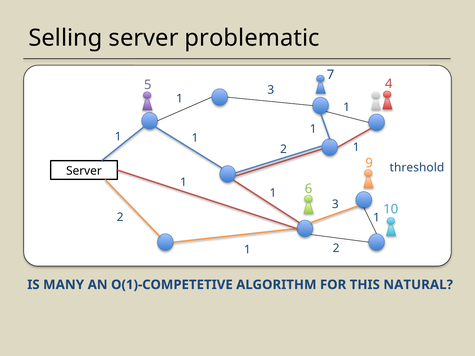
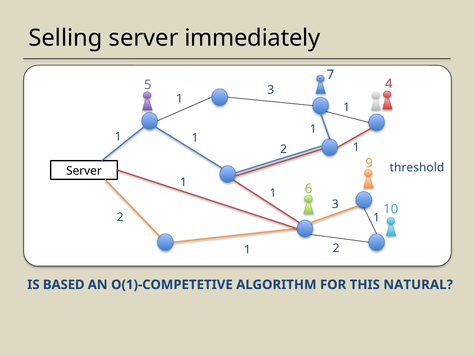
problematic: problematic -> immediately
MANY: MANY -> BASED
